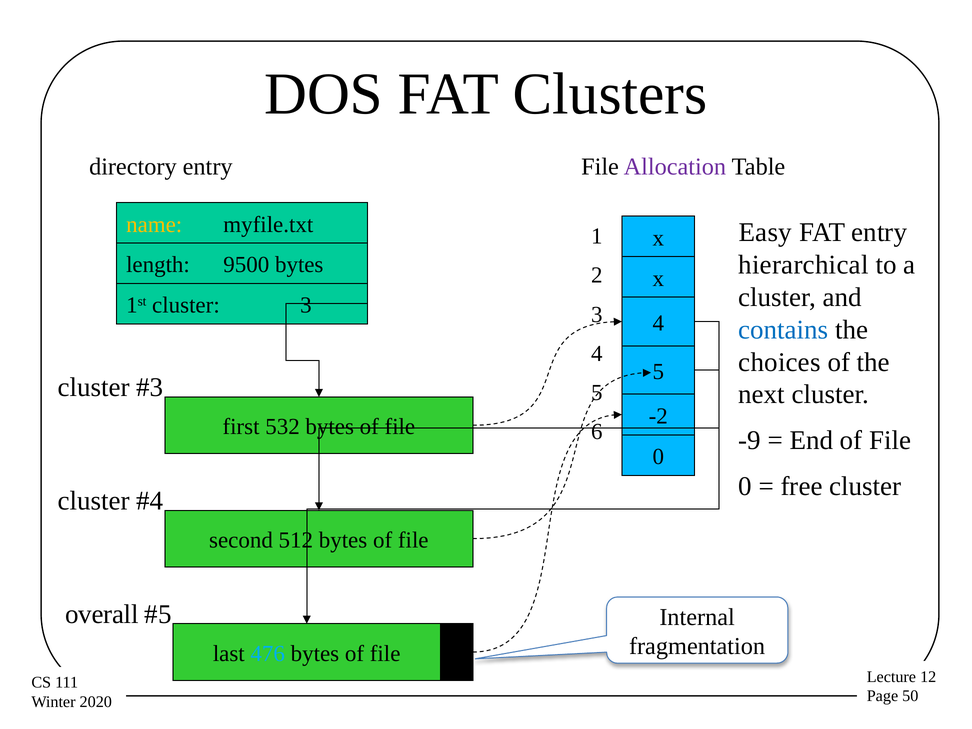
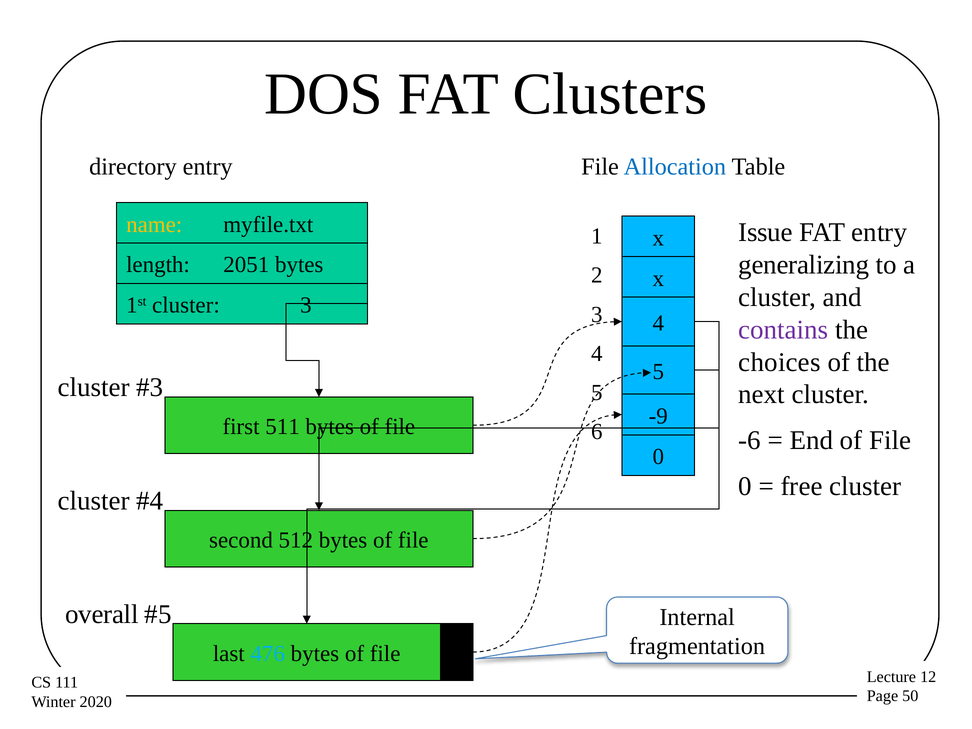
Allocation colour: purple -> blue
Easy: Easy -> Issue
hierarchical: hierarchical -> generalizing
9500: 9500 -> 2051
contains colour: blue -> purple
-2: -2 -> -9
532: 532 -> 511
-9: -9 -> -6
